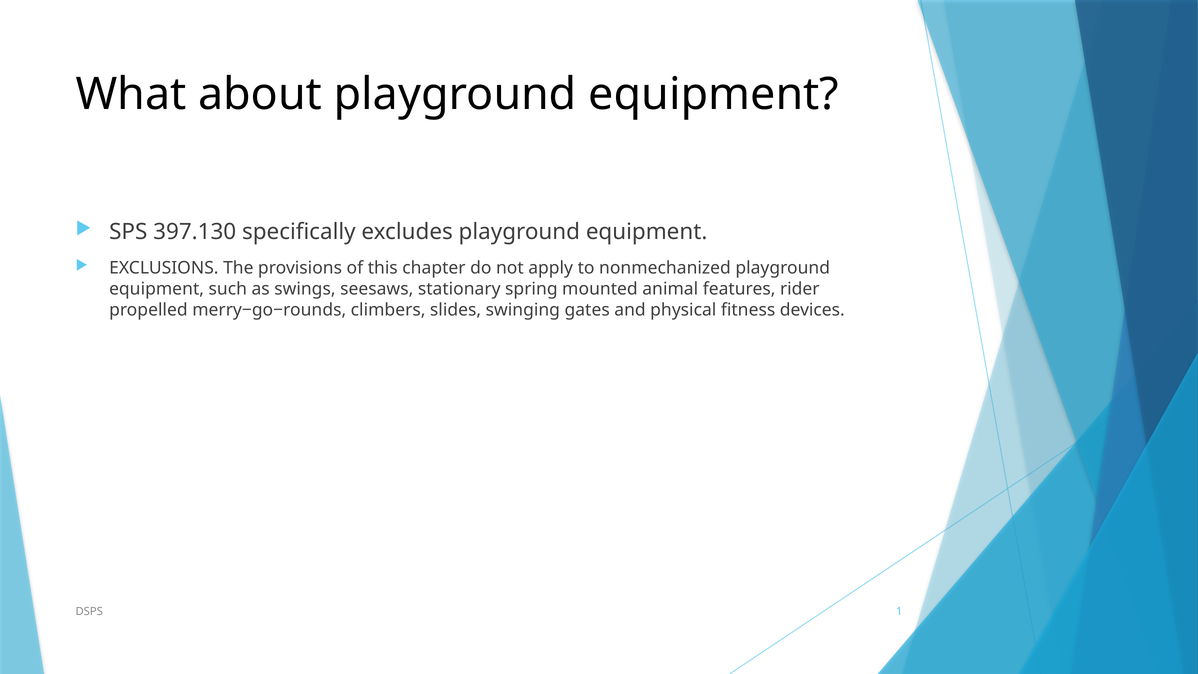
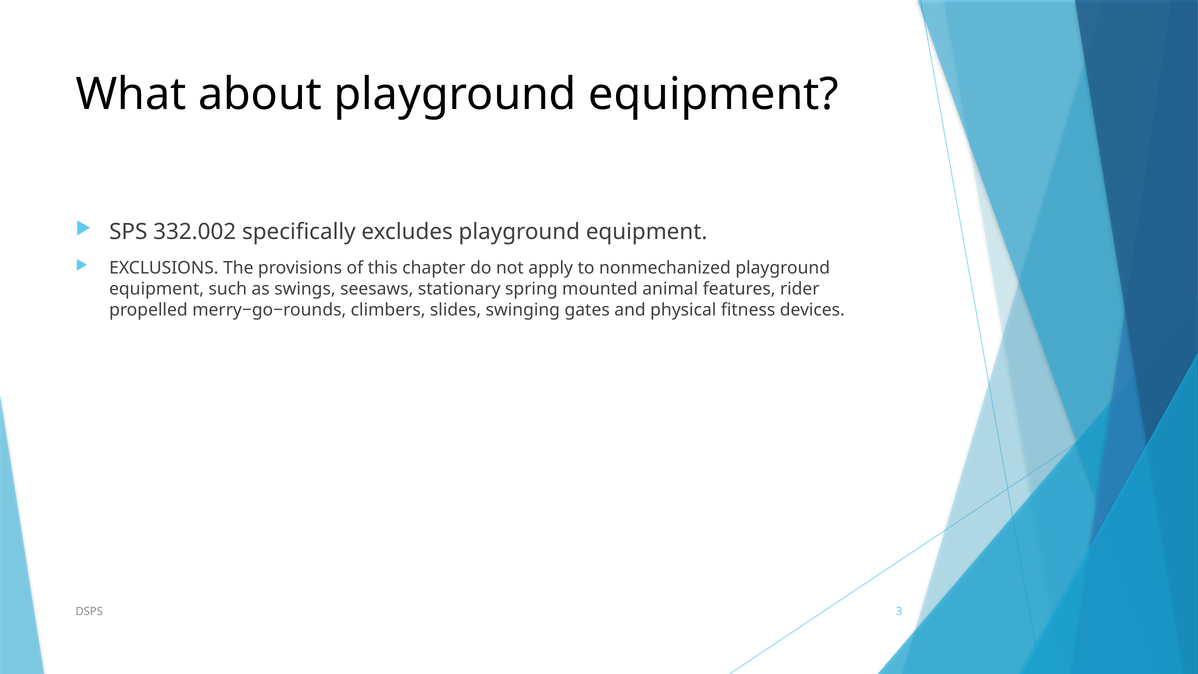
397.130: 397.130 -> 332.002
1: 1 -> 3
